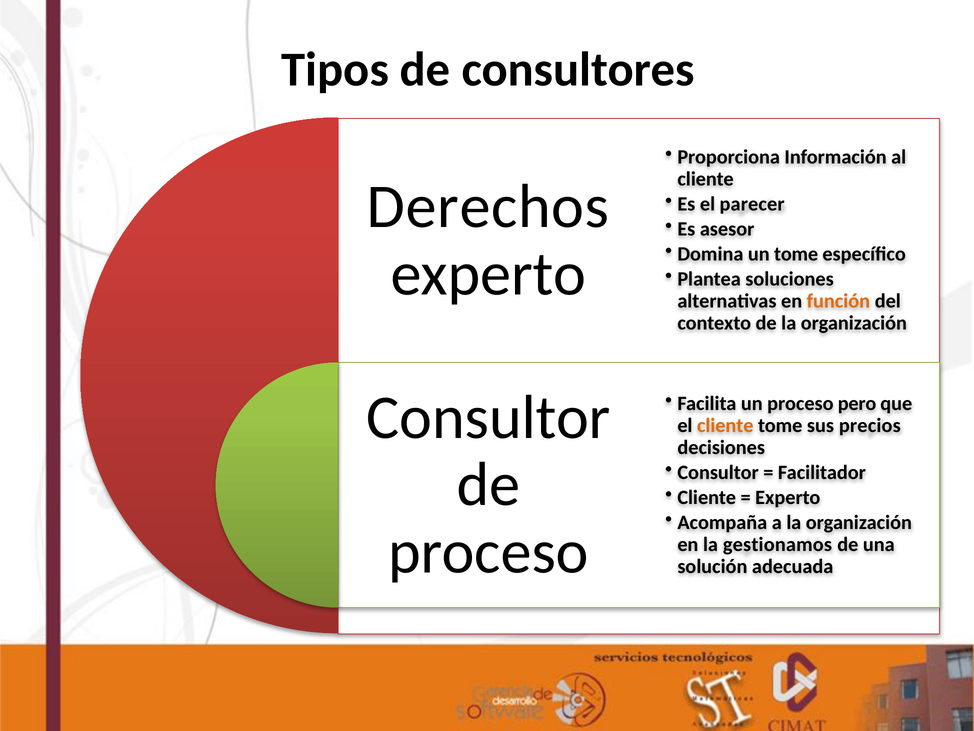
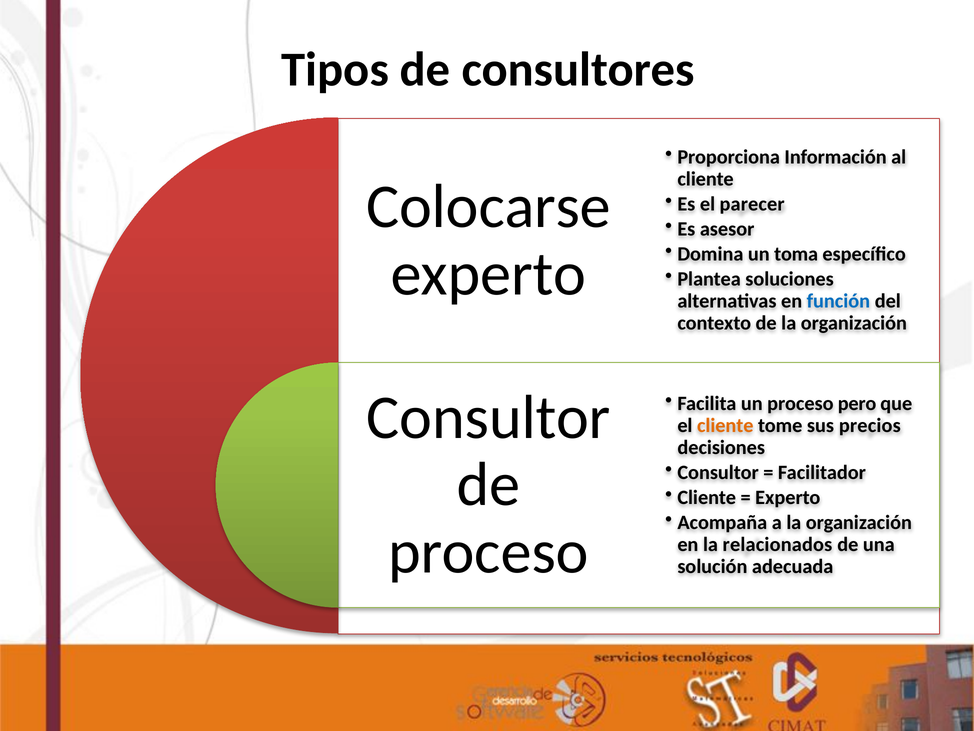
Derechos: Derechos -> Colocarse
un tome: tome -> toma
función colour: orange -> blue
gestionamos: gestionamos -> relacionados
